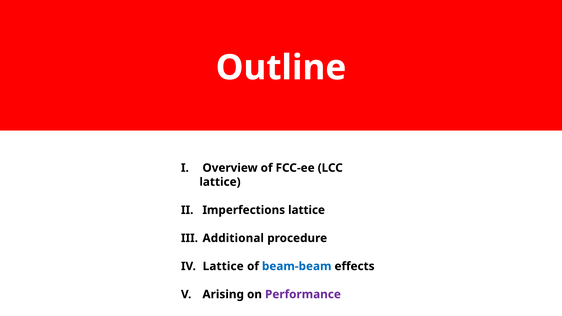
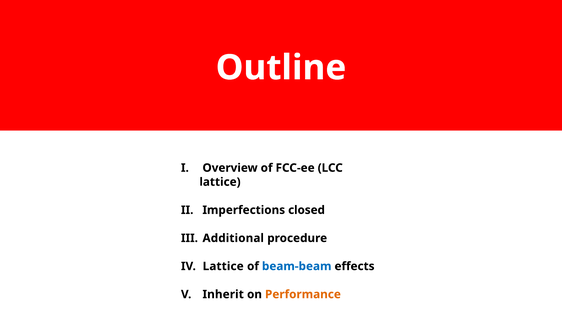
Imperfections lattice: lattice -> closed
Arising: Arising -> Inherit
Performance colour: purple -> orange
